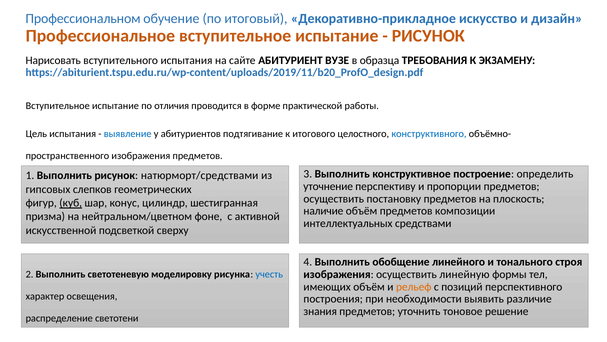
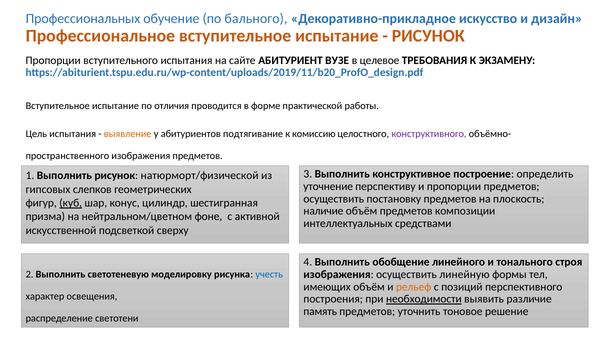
Профессиональном: Профессиональном -> Профессиональных
итоговый: итоговый -> бального
Нарисовать at (53, 60): Нарисовать -> Пропорции
образца: образца -> целевое
выявление colour: blue -> orange
итогового: итогового -> комиссию
конструктивного colour: blue -> purple
натюрморт/средствами: натюрморт/средствами -> натюрморт/физической
необходимости underline: none -> present
знания: знания -> память
